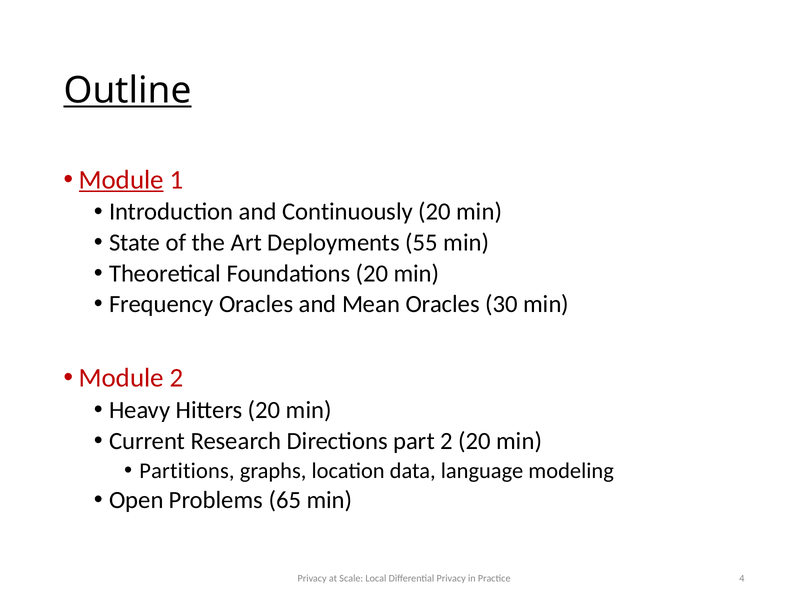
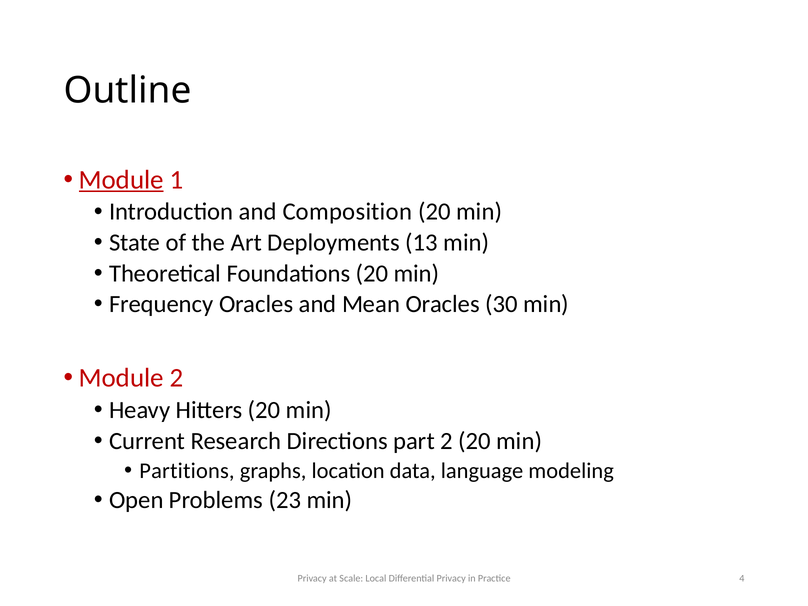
Outline underline: present -> none
Continuously: Continuously -> Composition
55: 55 -> 13
65: 65 -> 23
